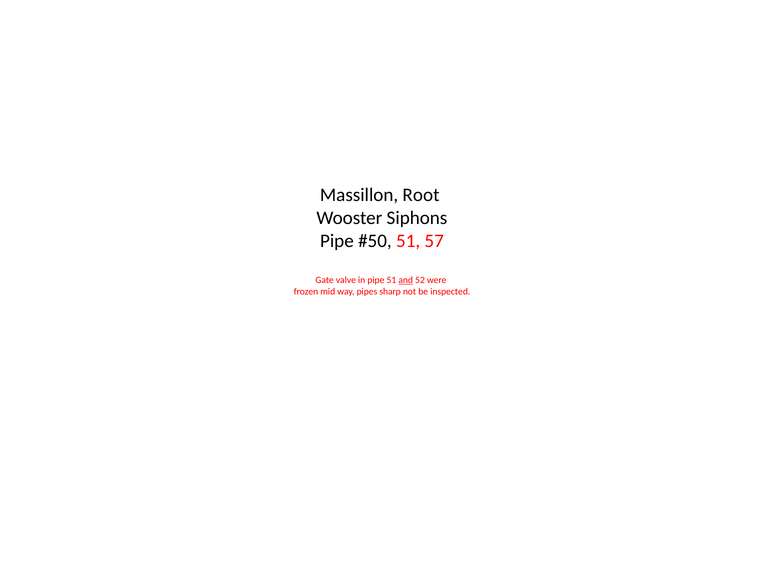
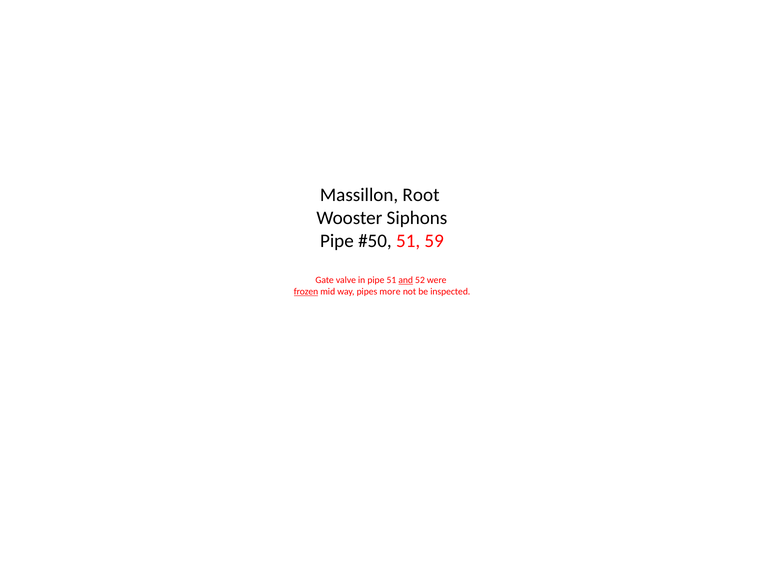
57: 57 -> 59
frozen underline: none -> present
sharp: sharp -> more
